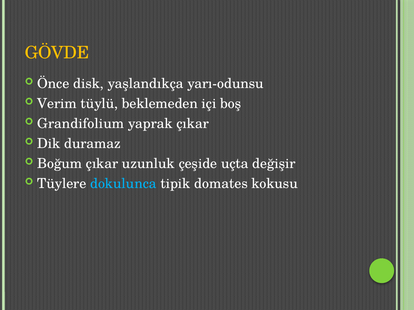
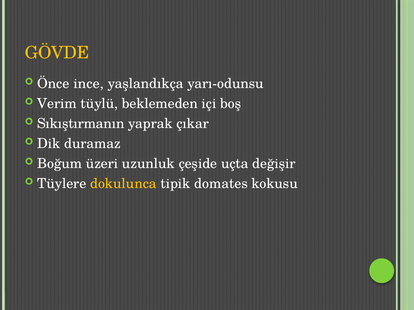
disk: disk -> ince
Grandifolium: Grandifolium -> Sıkıştırmanın
Boğum çıkar: çıkar -> üzeri
dokulunca colour: light blue -> yellow
